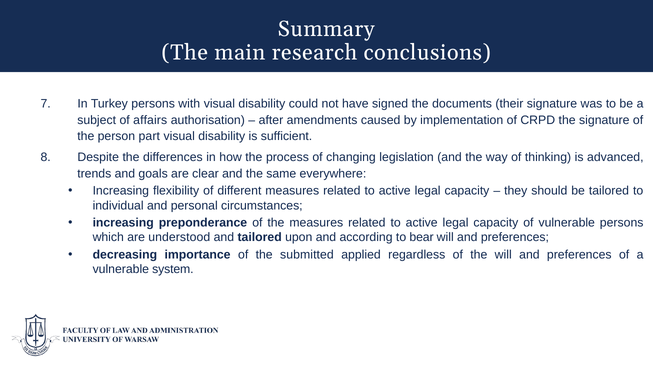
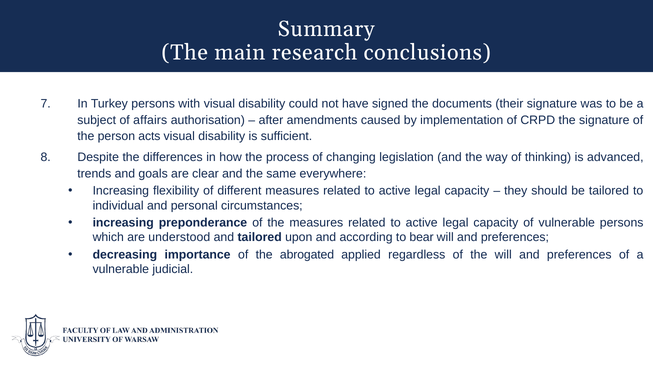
part: part -> acts
submitted: submitted -> abrogated
system: system -> judicial
